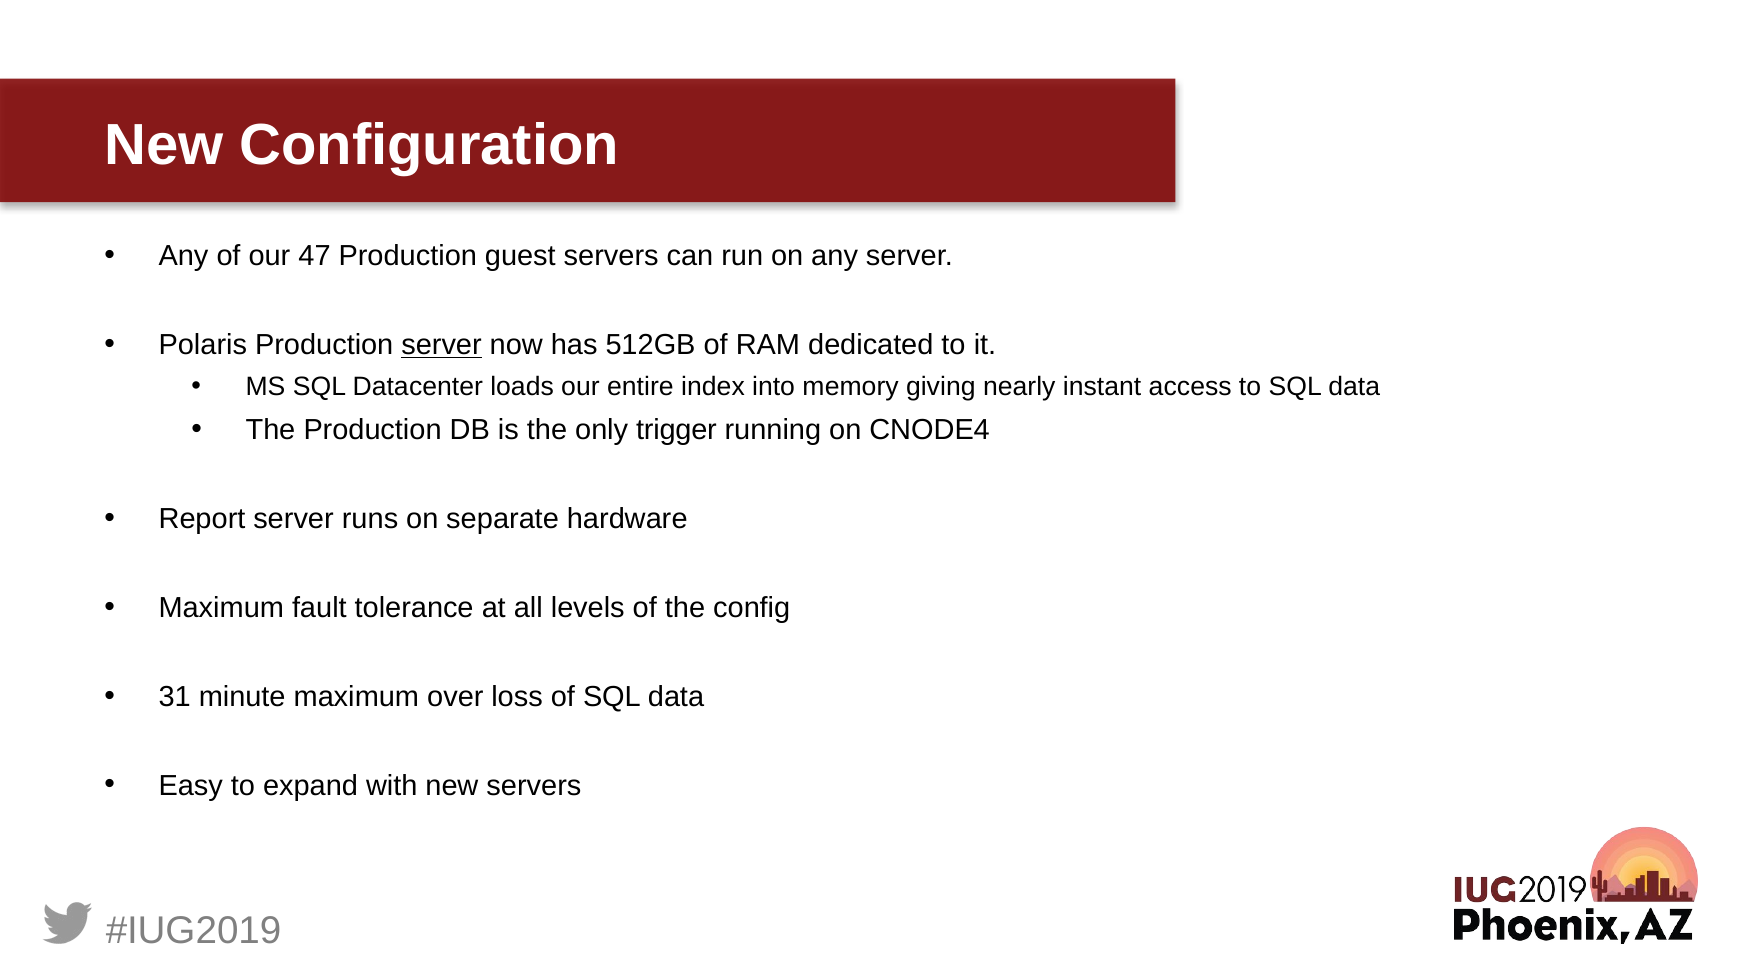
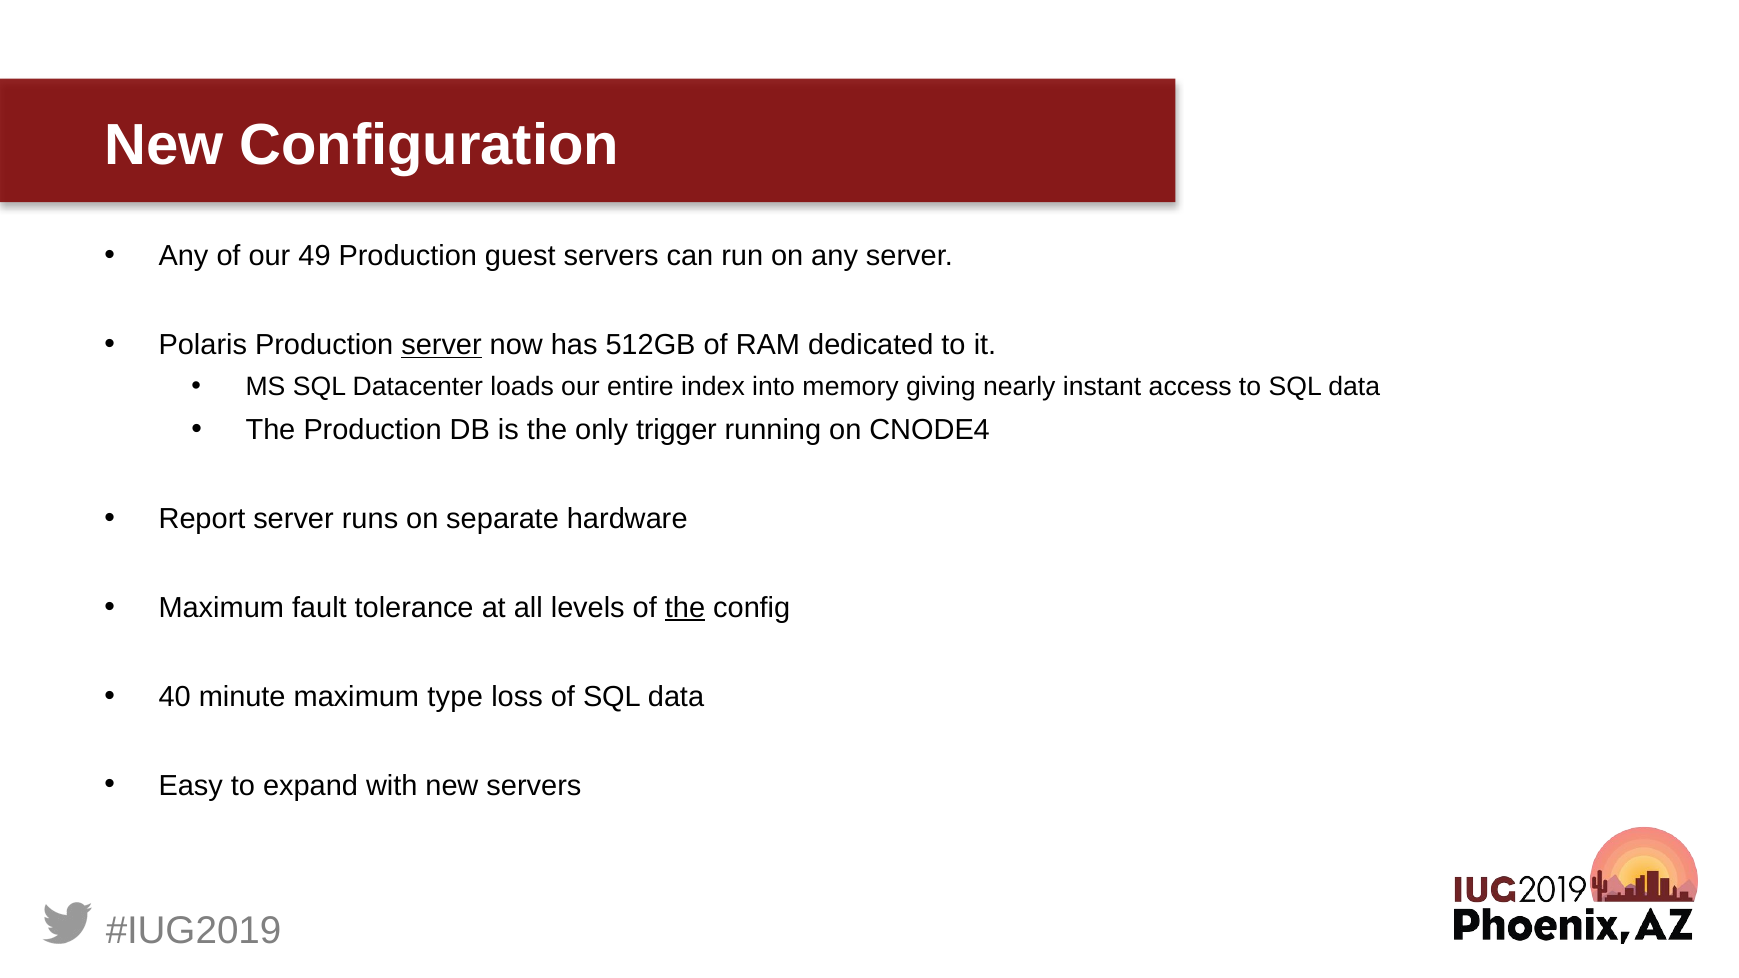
47: 47 -> 49
the at (685, 608) underline: none -> present
31: 31 -> 40
over: over -> type
